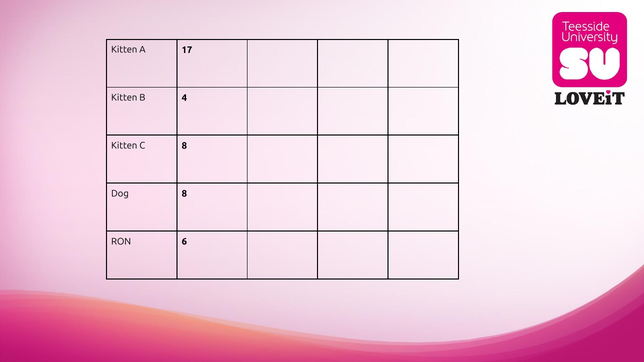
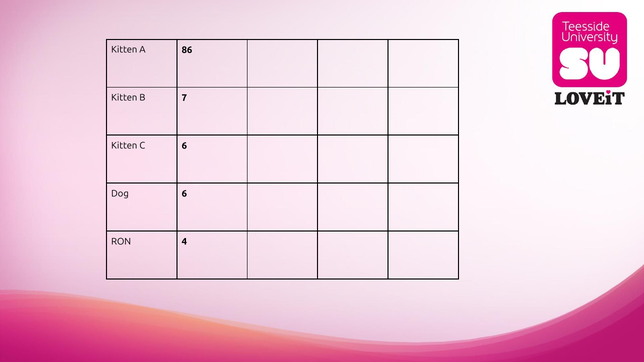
17: 17 -> 86
4: 4 -> 7
C 8: 8 -> 6
Dog 8: 8 -> 6
6: 6 -> 4
